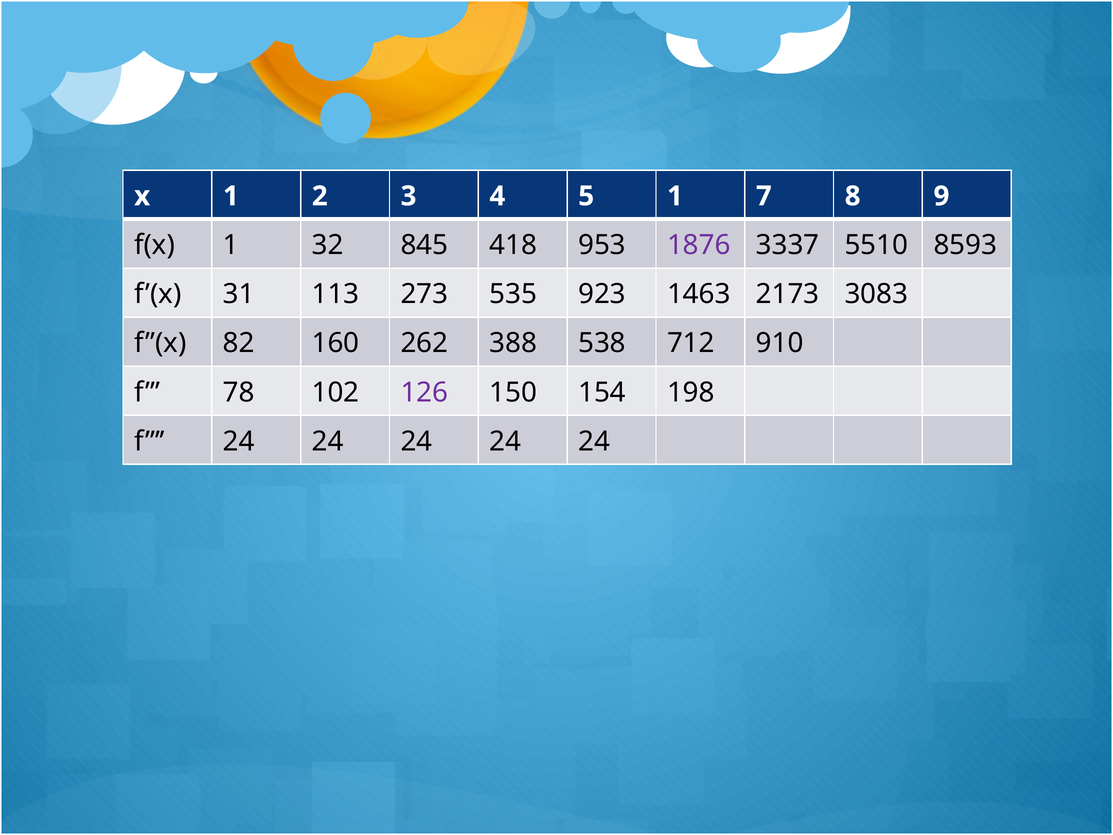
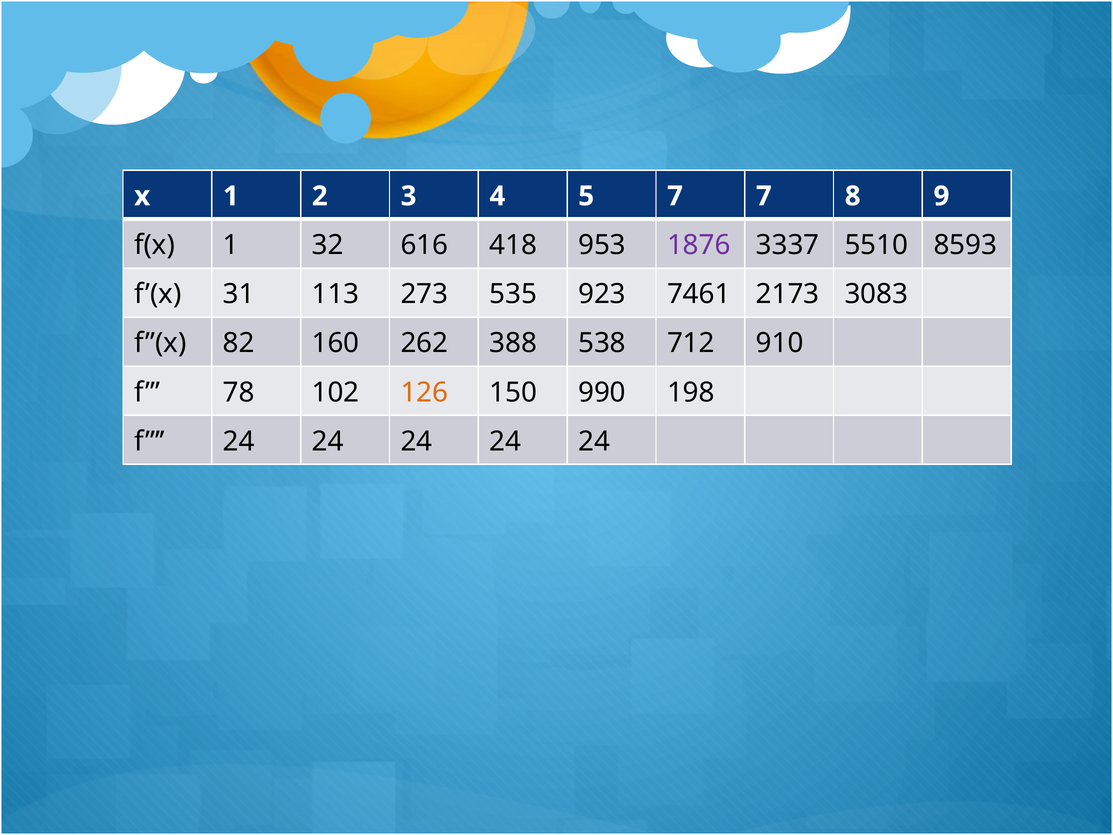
5 1: 1 -> 7
845: 845 -> 616
1463: 1463 -> 7461
126 colour: purple -> orange
154: 154 -> 990
